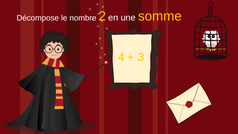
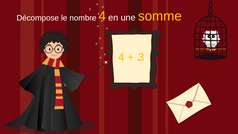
nombre 2: 2 -> 4
